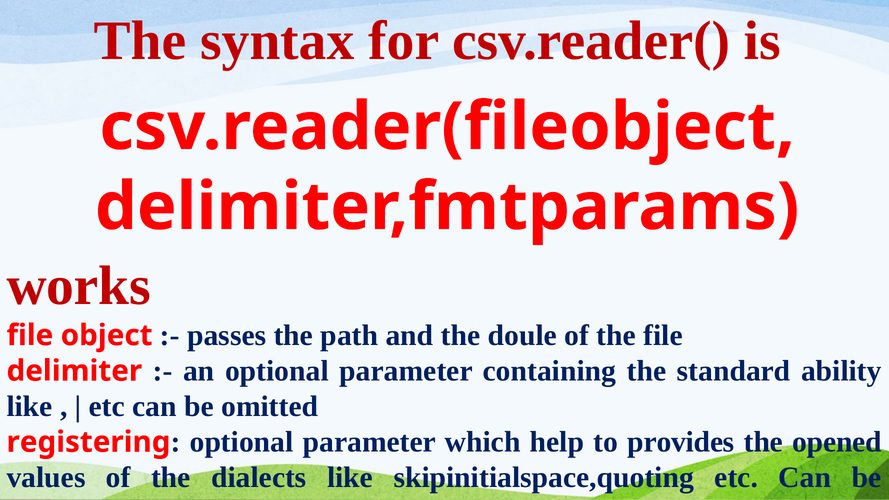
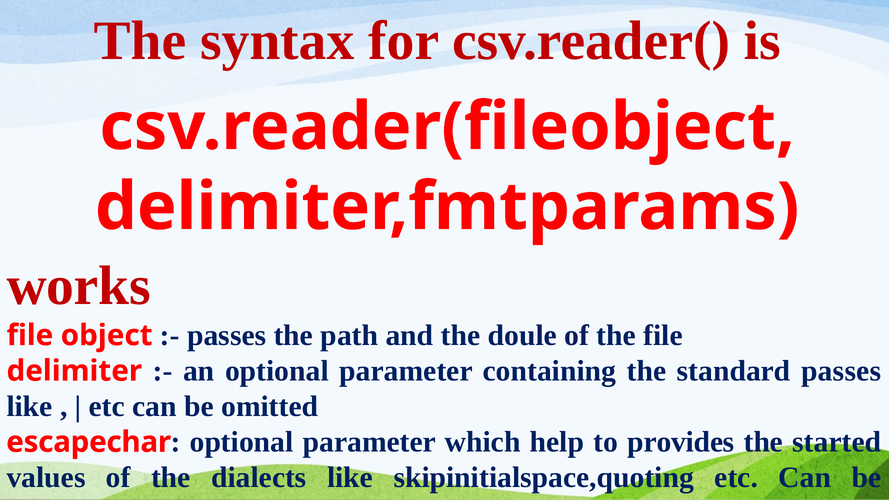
standard ability: ability -> passes
registering: registering -> escapechar
opened: opened -> started
